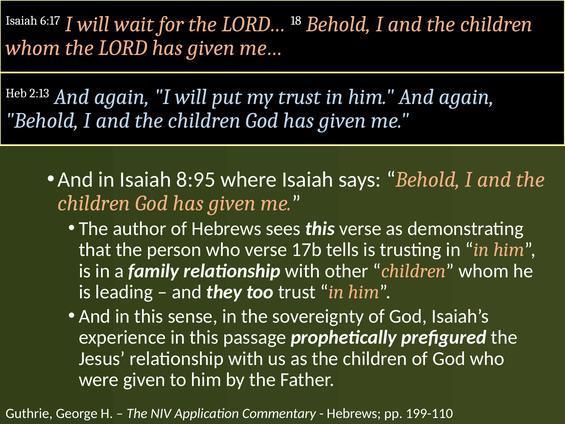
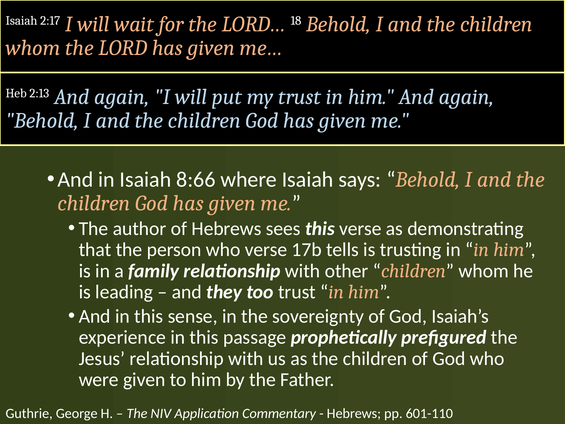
6:17: 6:17 -> 2:17
8:95: 8:95 -> 8:66
199-110: 199-110 -> 601-110
